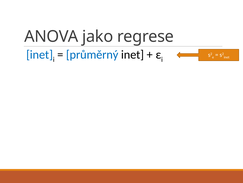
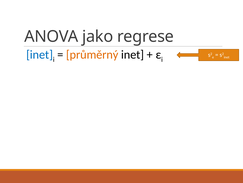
průměrný colour: blue -> orange
